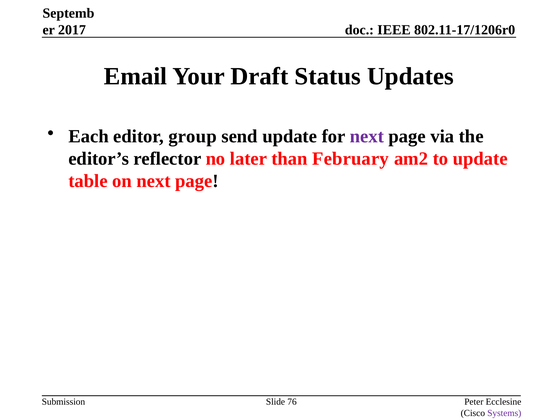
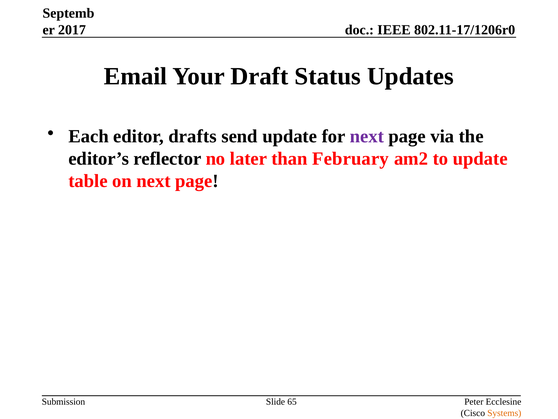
group: group -> drafts
76: 76 -> 65
Systems colour: purple -> orange
